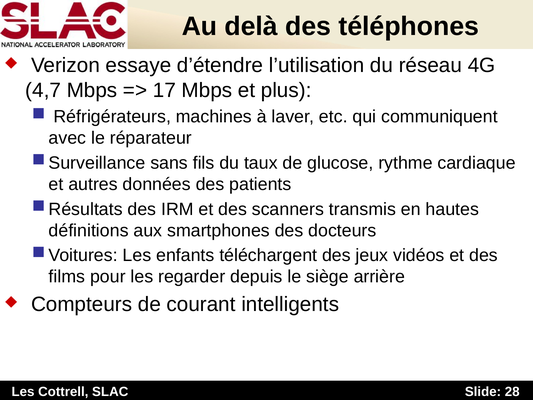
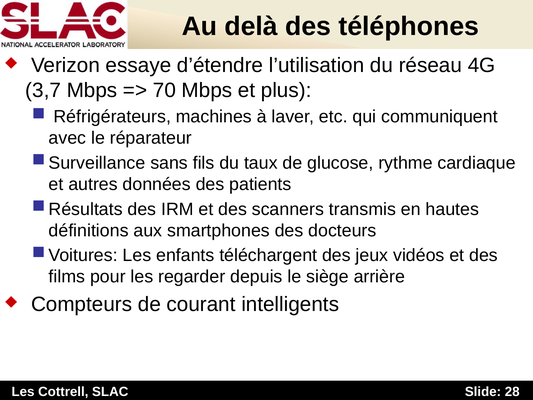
4,7: 4,7 -> 3,7
17: 17 -> 70
